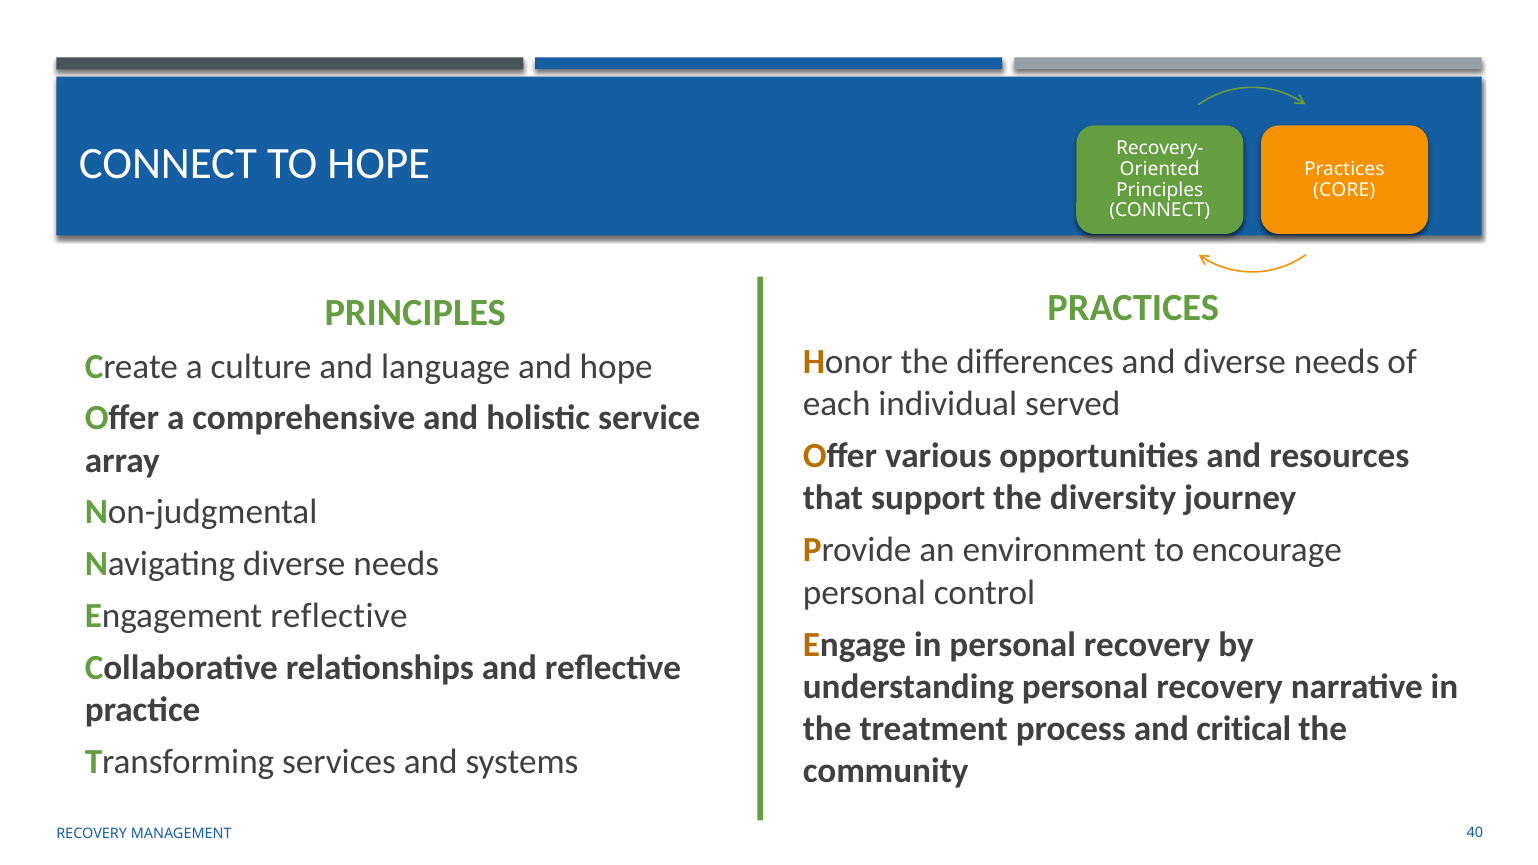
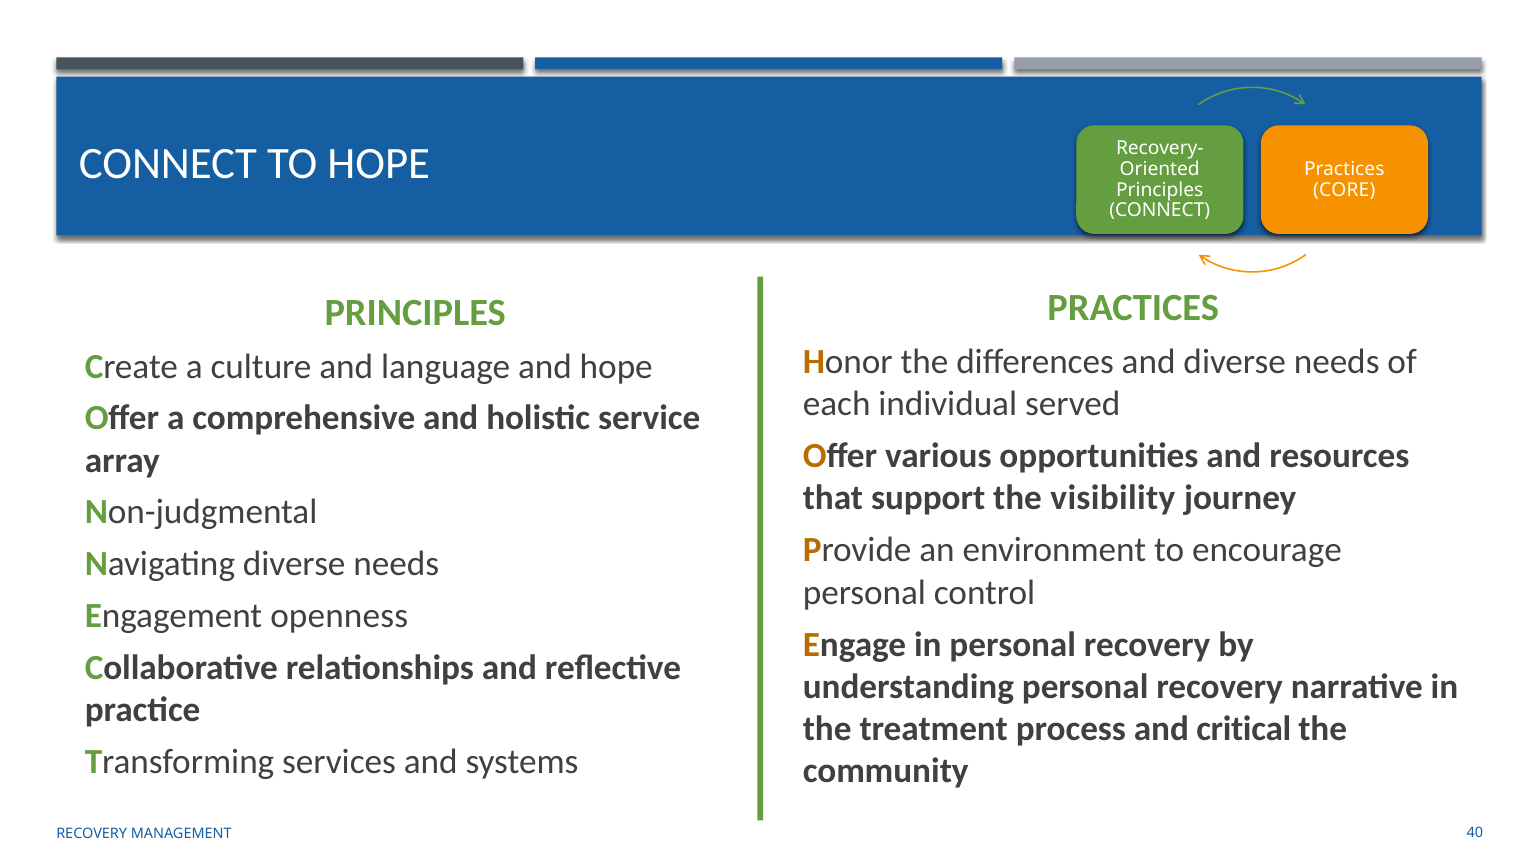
diversity: diversity -> visibility
Engagement reflective: reflective -> openness
